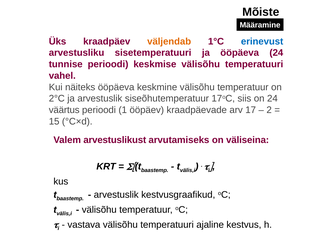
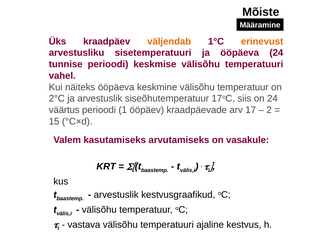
erinevust colour: blue -> orange
arvestuslikust: arvestuslikust -> kasutamiseks
väliseina: väliseina -> vasakule
